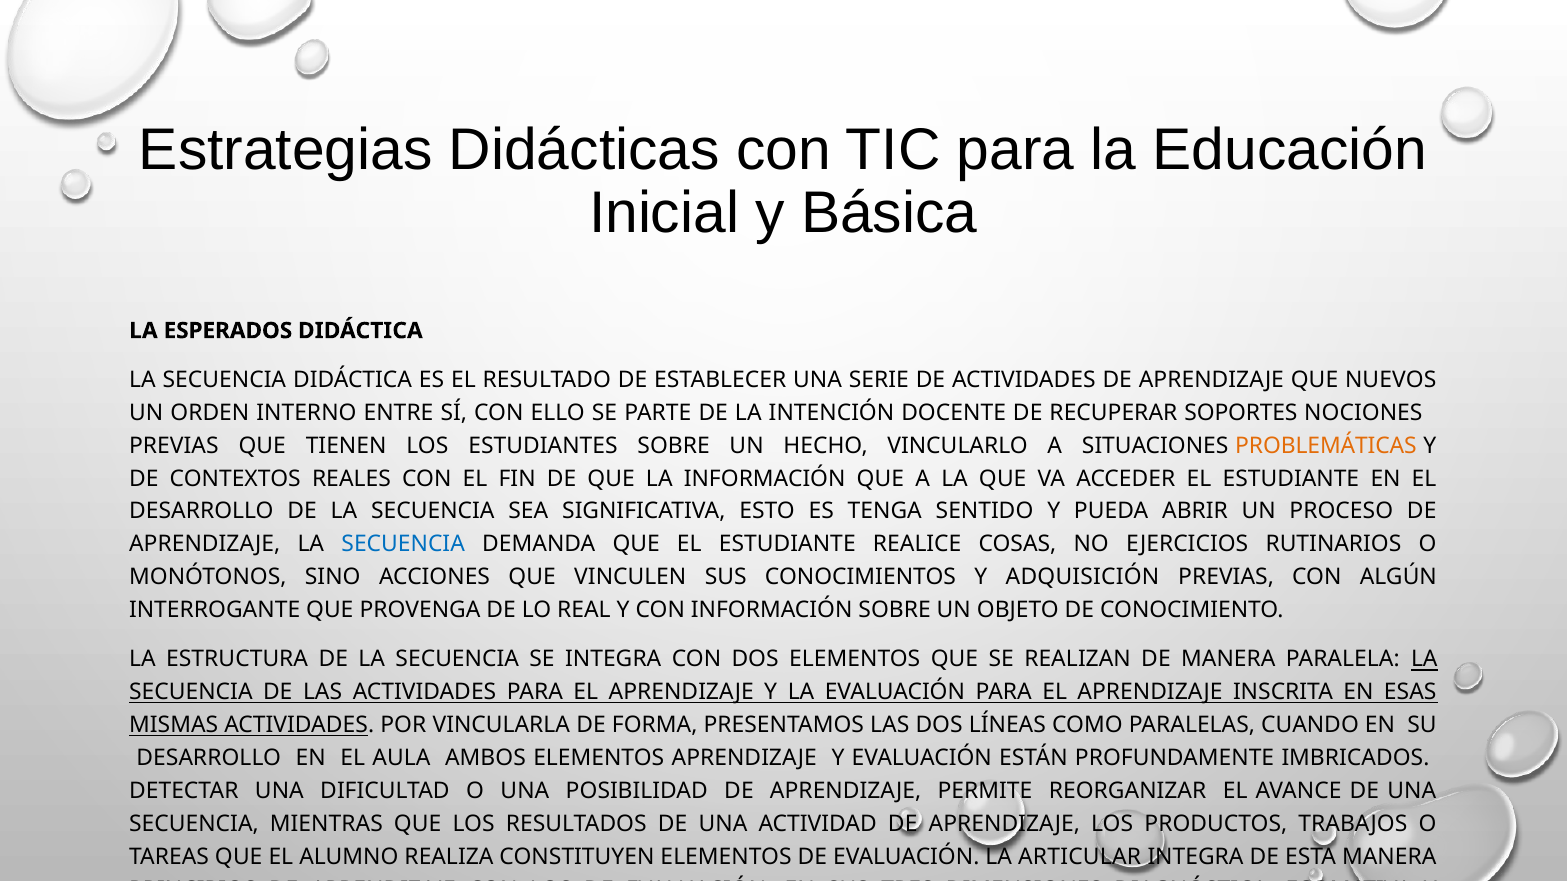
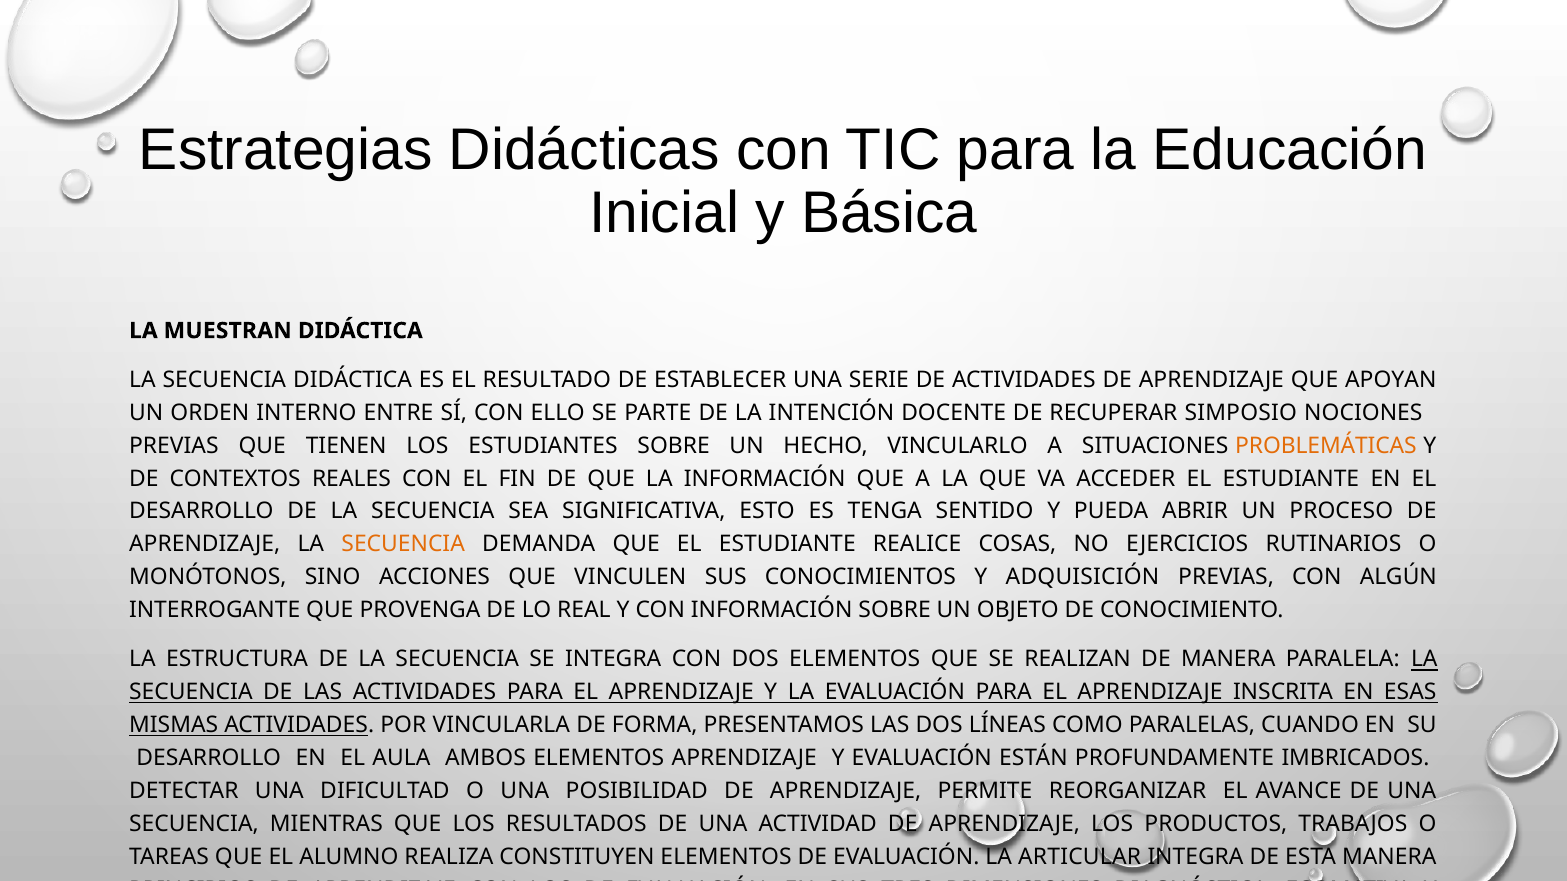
ESPERADOS: ESPERADOS -> MUESTRAN
NUEVOS: NUEVOS -> APOYAN
SOPORTES: SOPORTES -> SIMPOSIO
SECUENCIA at (403, 545) colour: blue -> orange
